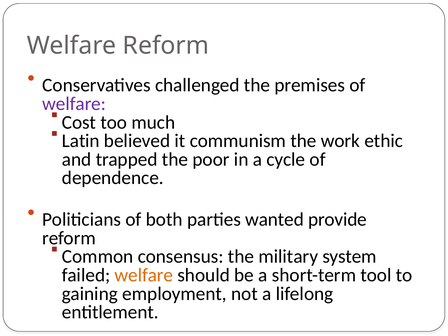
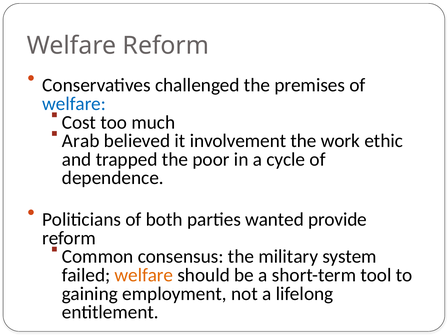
welfare at (74, 104) colour: purple -> blue
Latin: Latin -> Arab
communism: communism -> involvement
